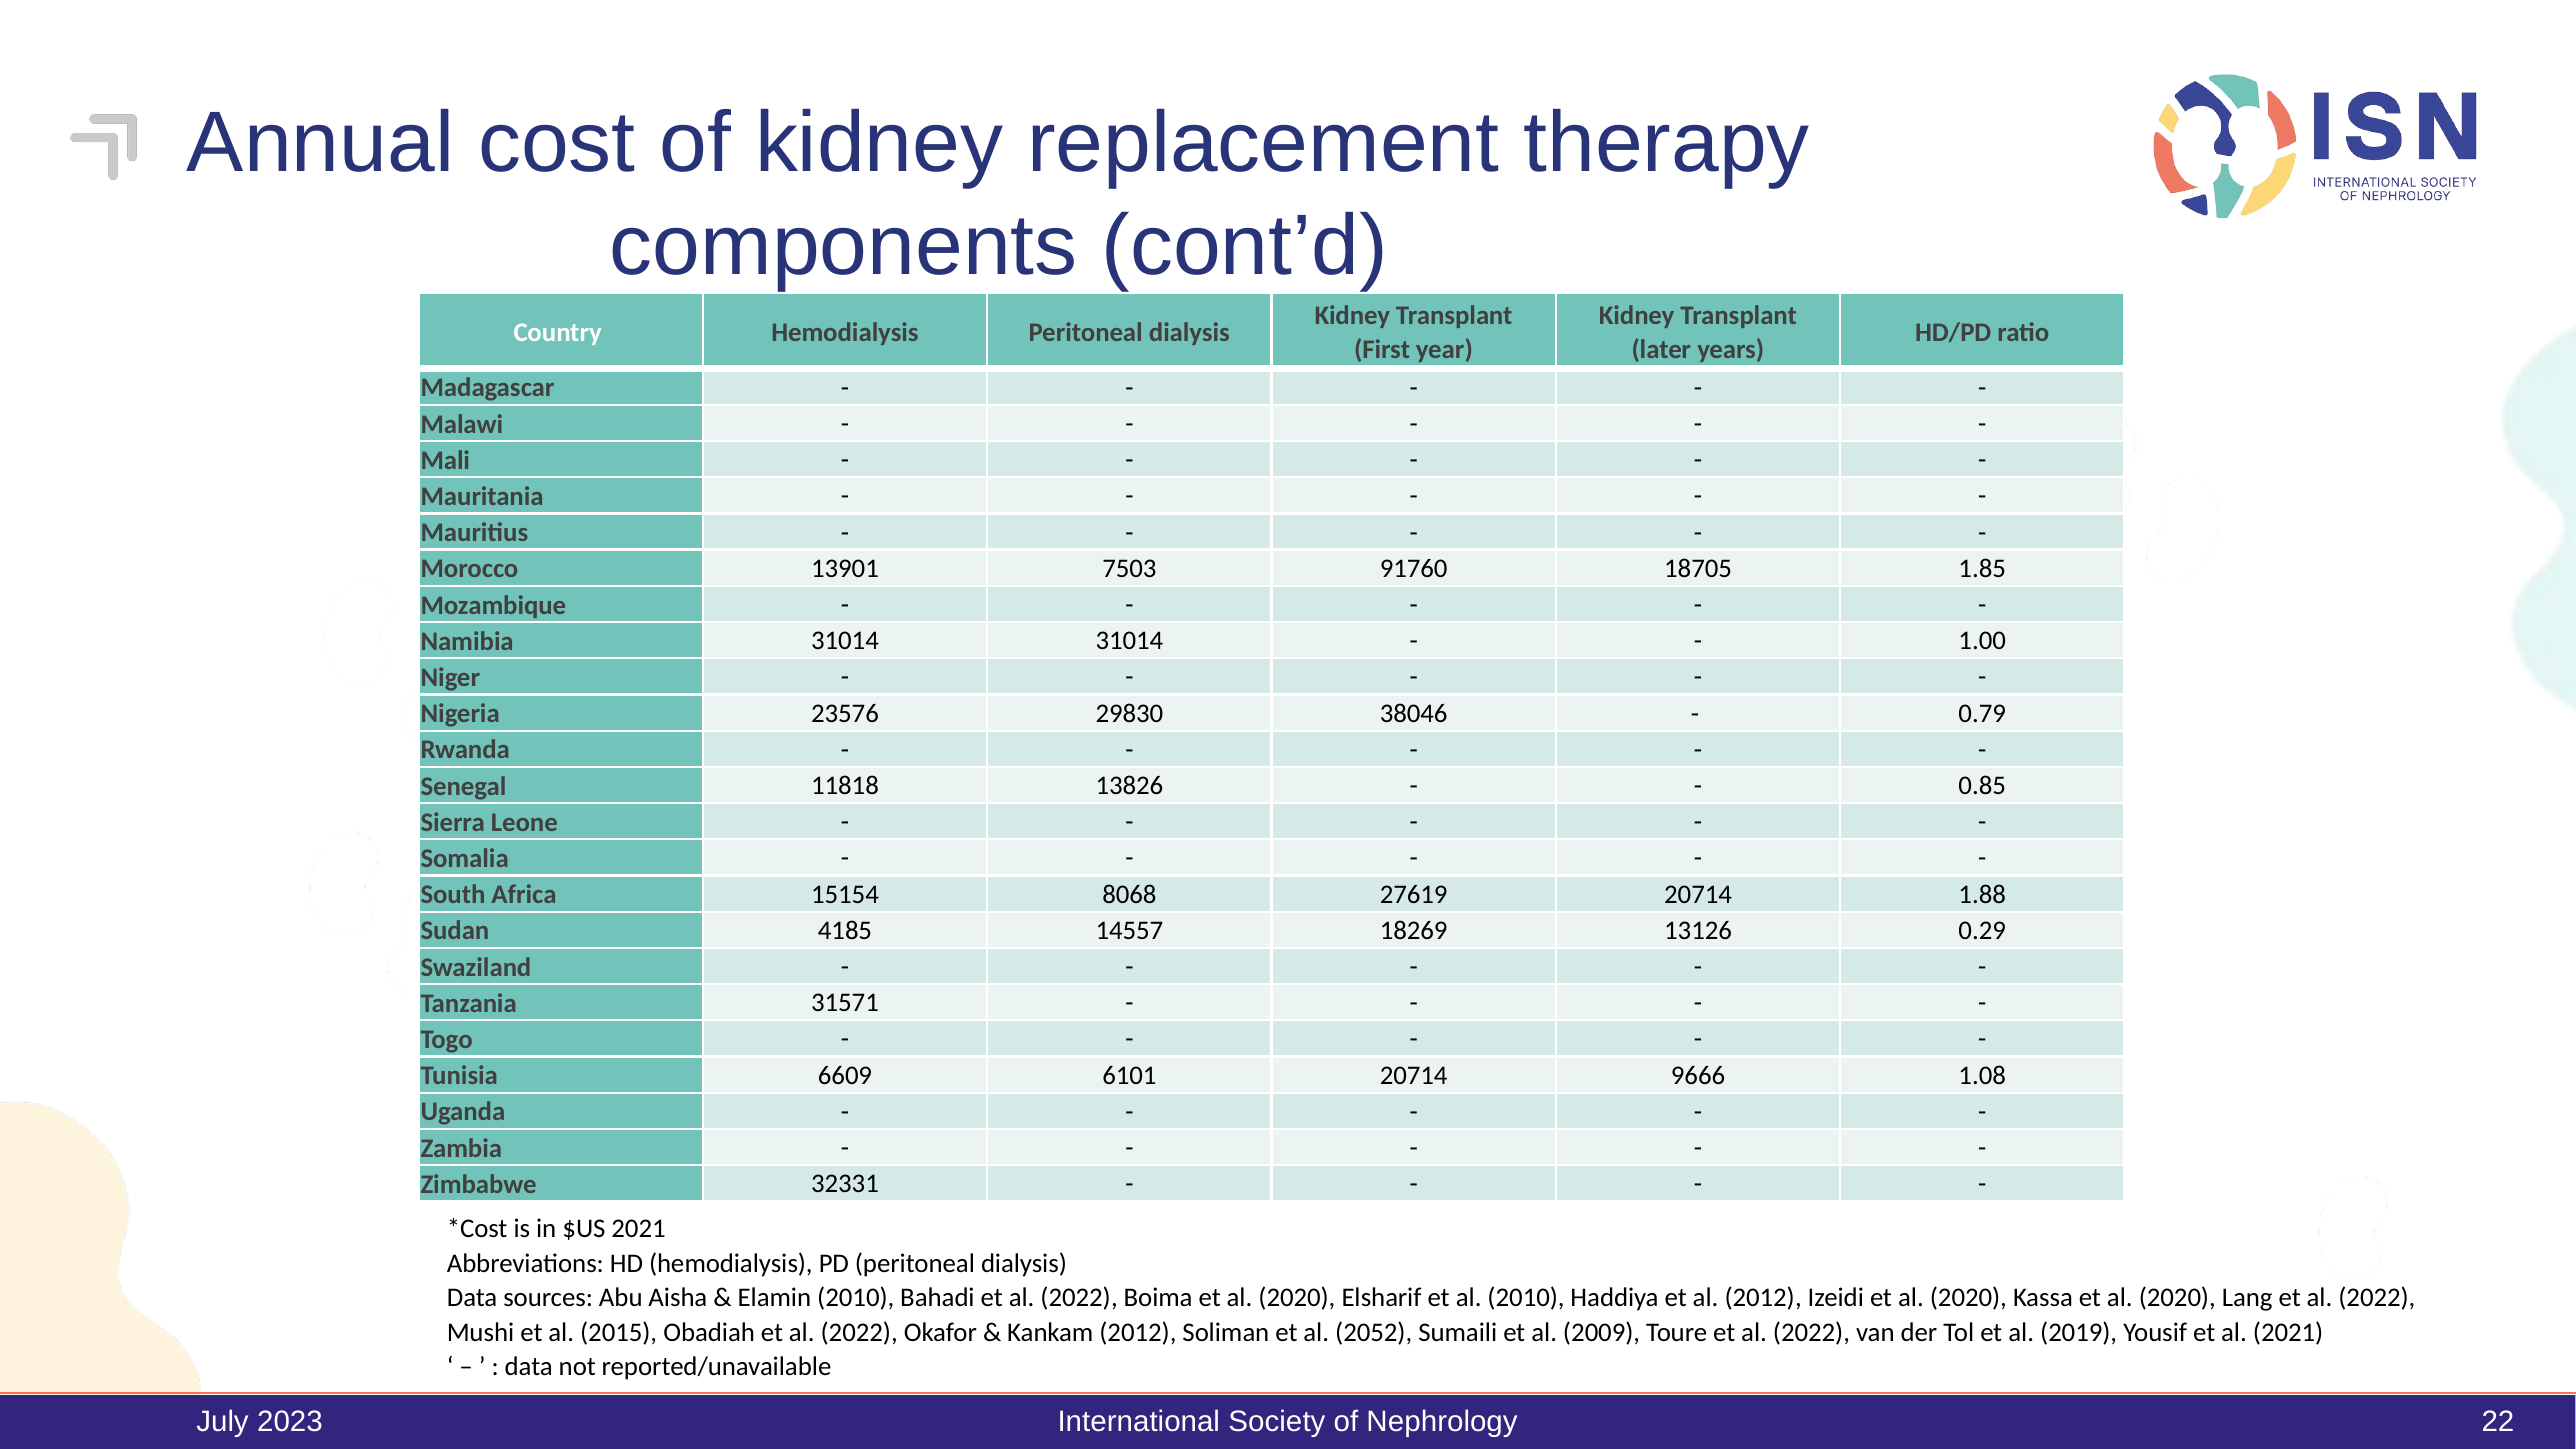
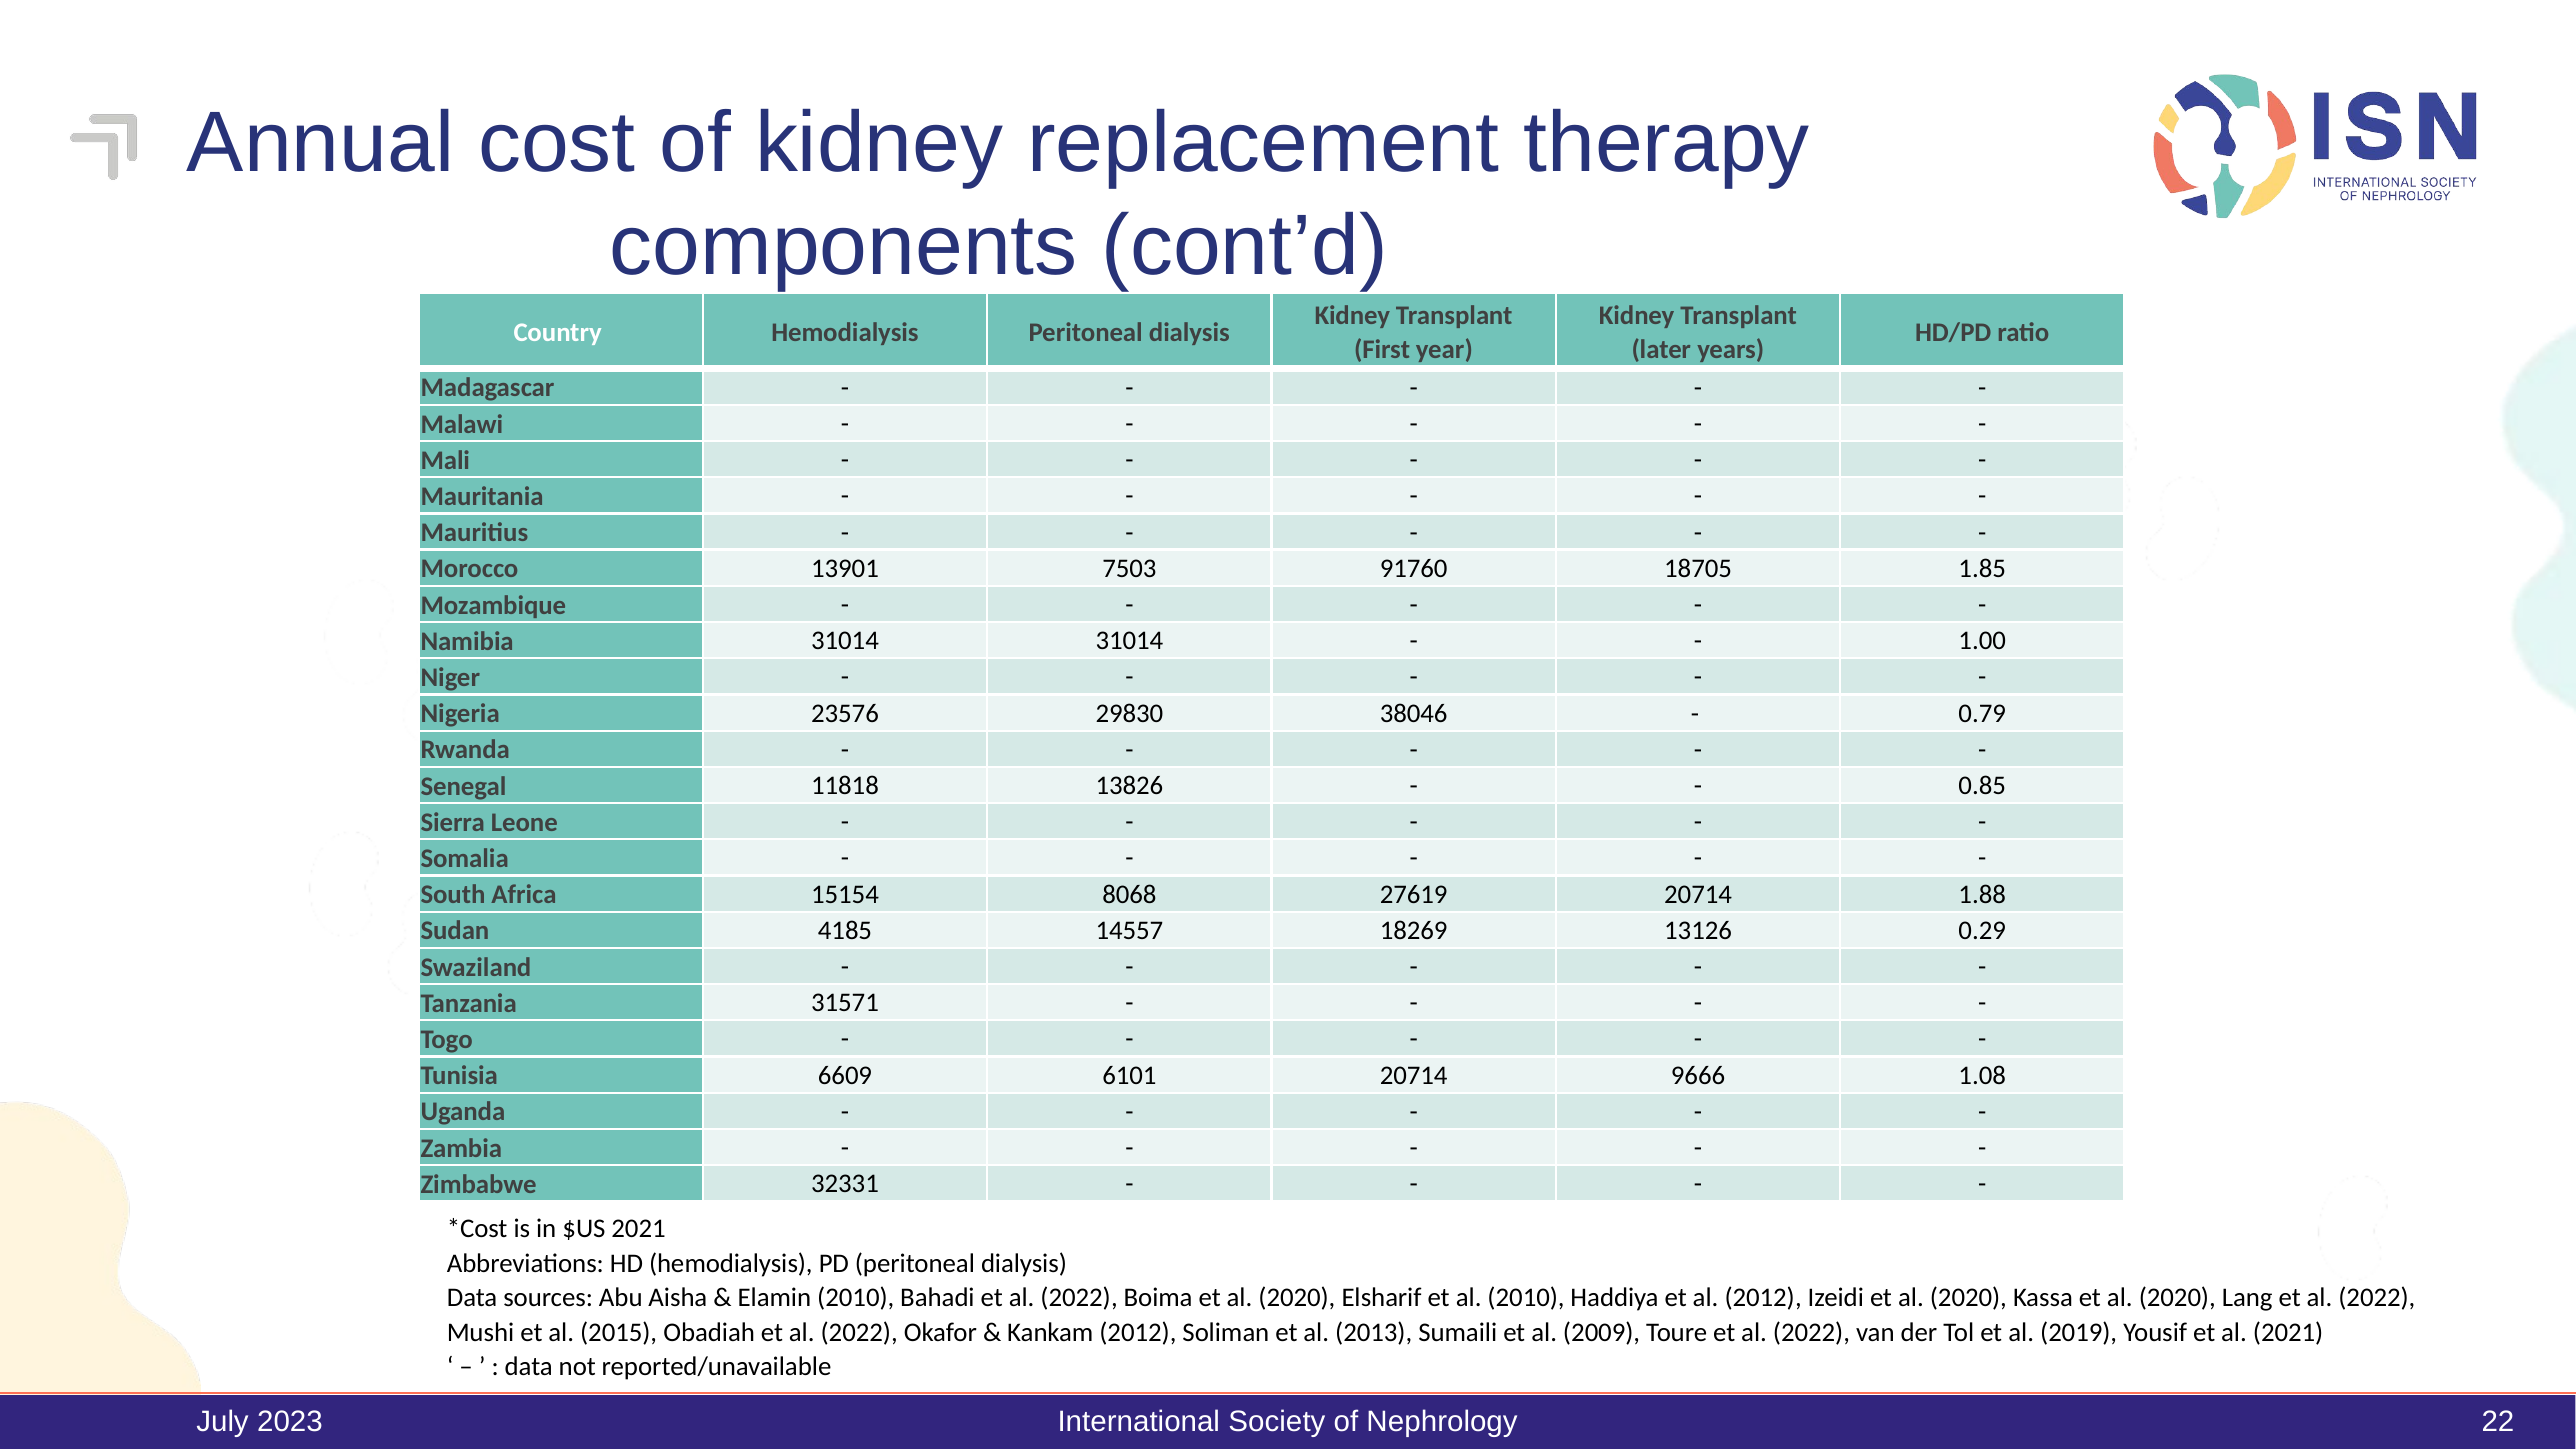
2052: 2052 -> 2013
